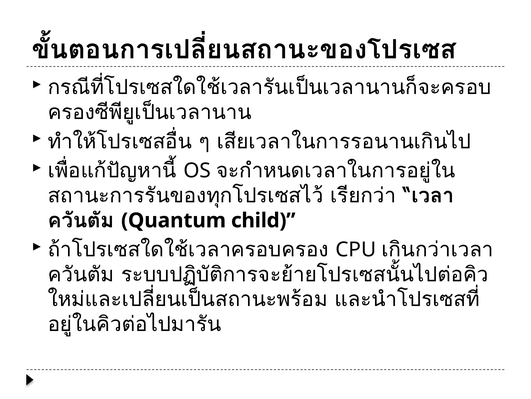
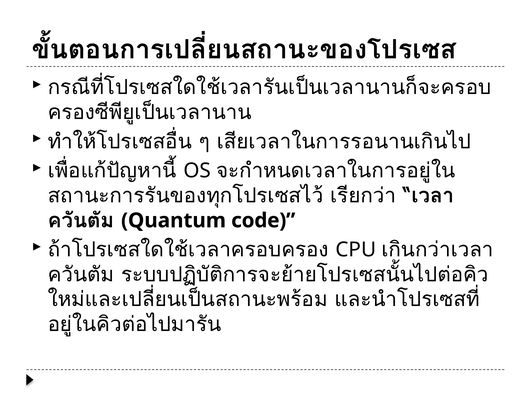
child: child -> code
